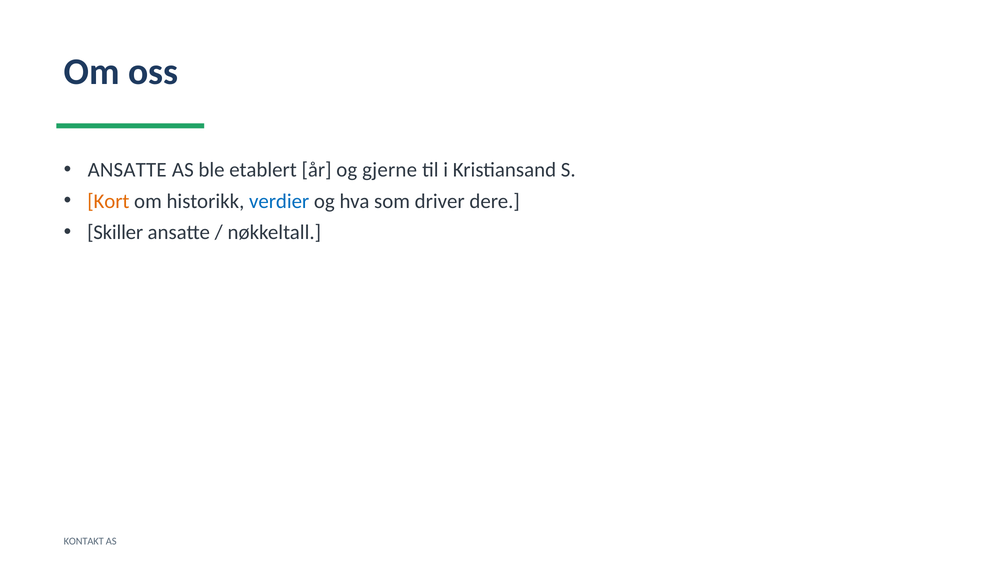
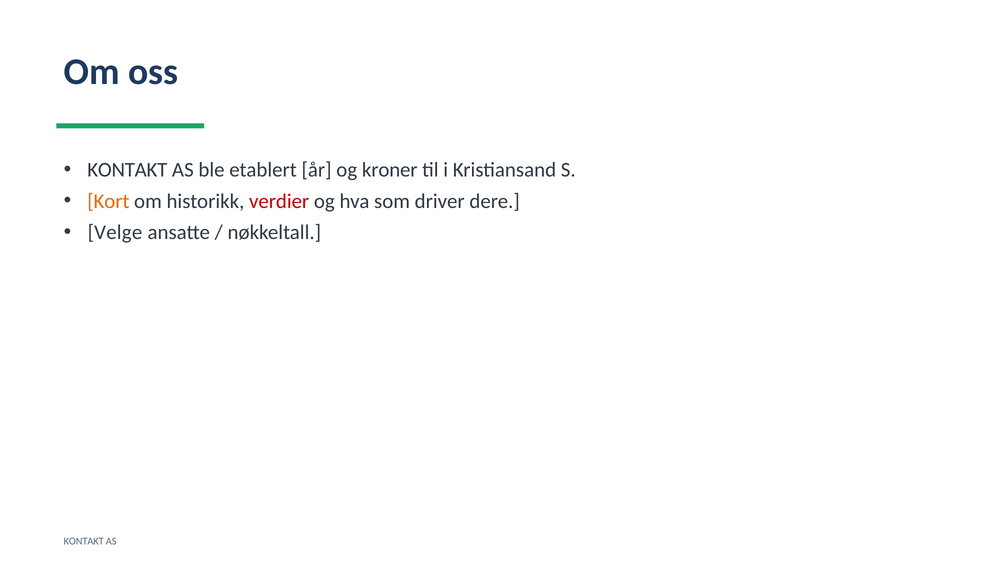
ANSATTE at (127, 170): ANSATTE -> KONTAKT
gjerne: gjerne -> kroner
verdier colour: blue -> red
Skiller: Skiller -> Velge
